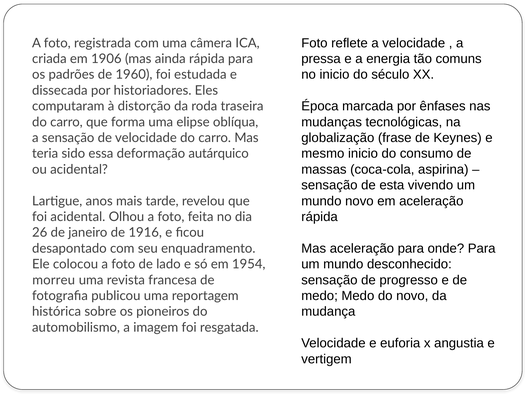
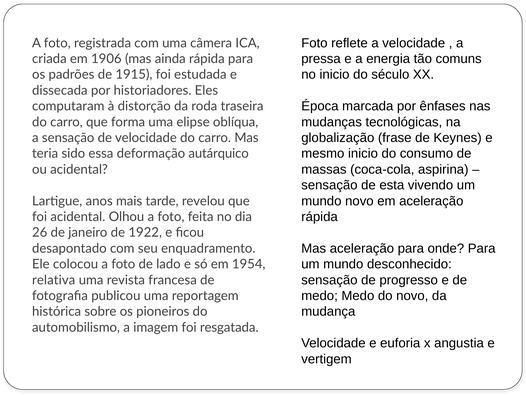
1960: 1960 -> 1915
1916: 1916 -> 1922
morreu: morreu -> relativa
